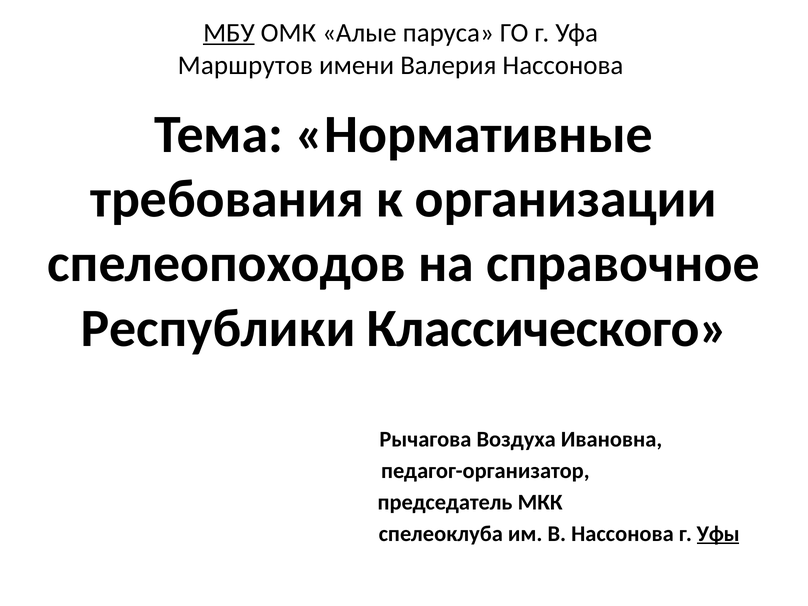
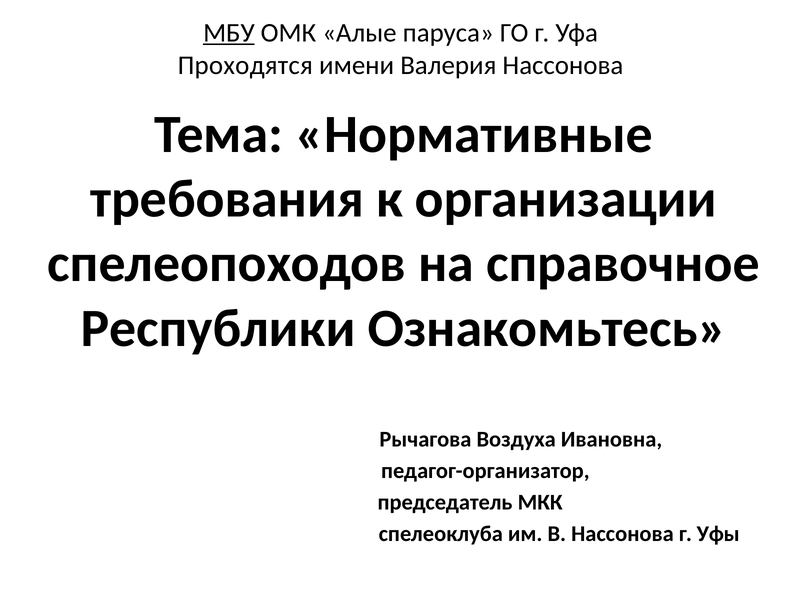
Маршрутов: Маршрутов -> Проходятся
Классического: Классического -> Ознакомьтесь
Уфы underline: present -> none
